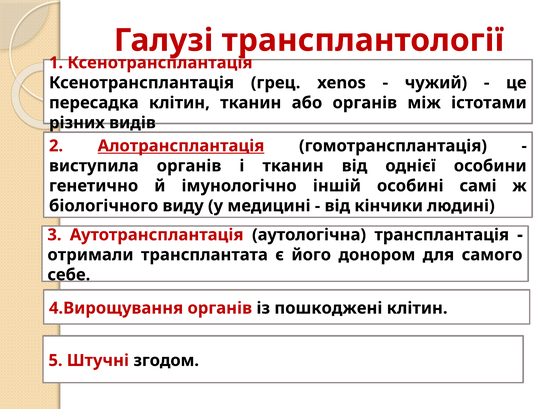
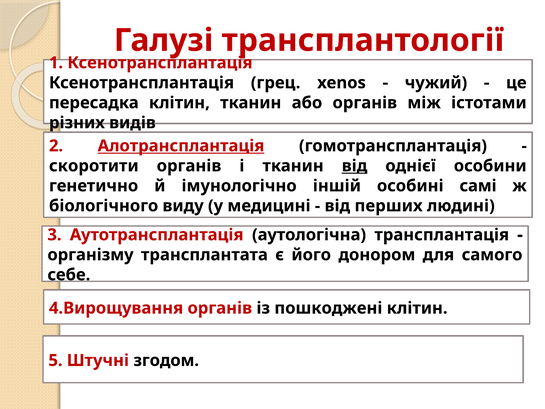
виступила: виступила -> скоротити
від at (355, 166) underline: none -> present
кінчики: кінчики -> перших
отримали: отримали -> організму
